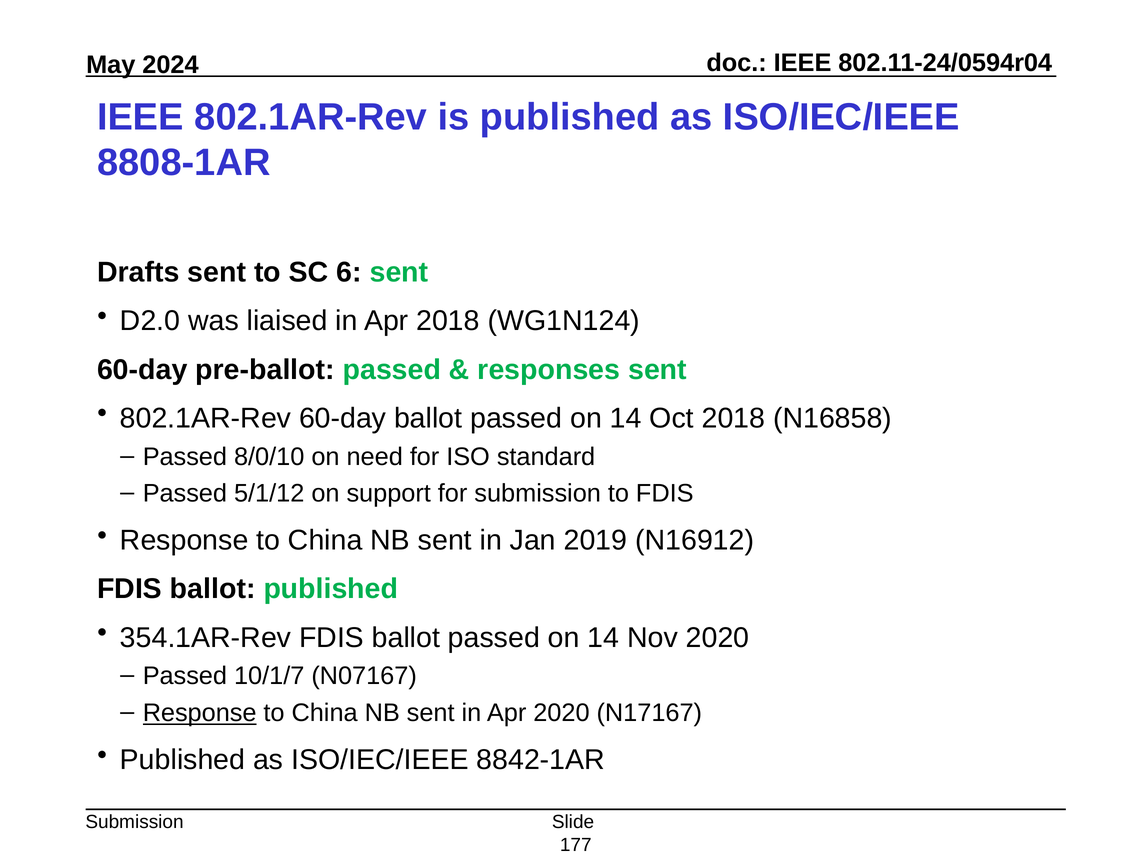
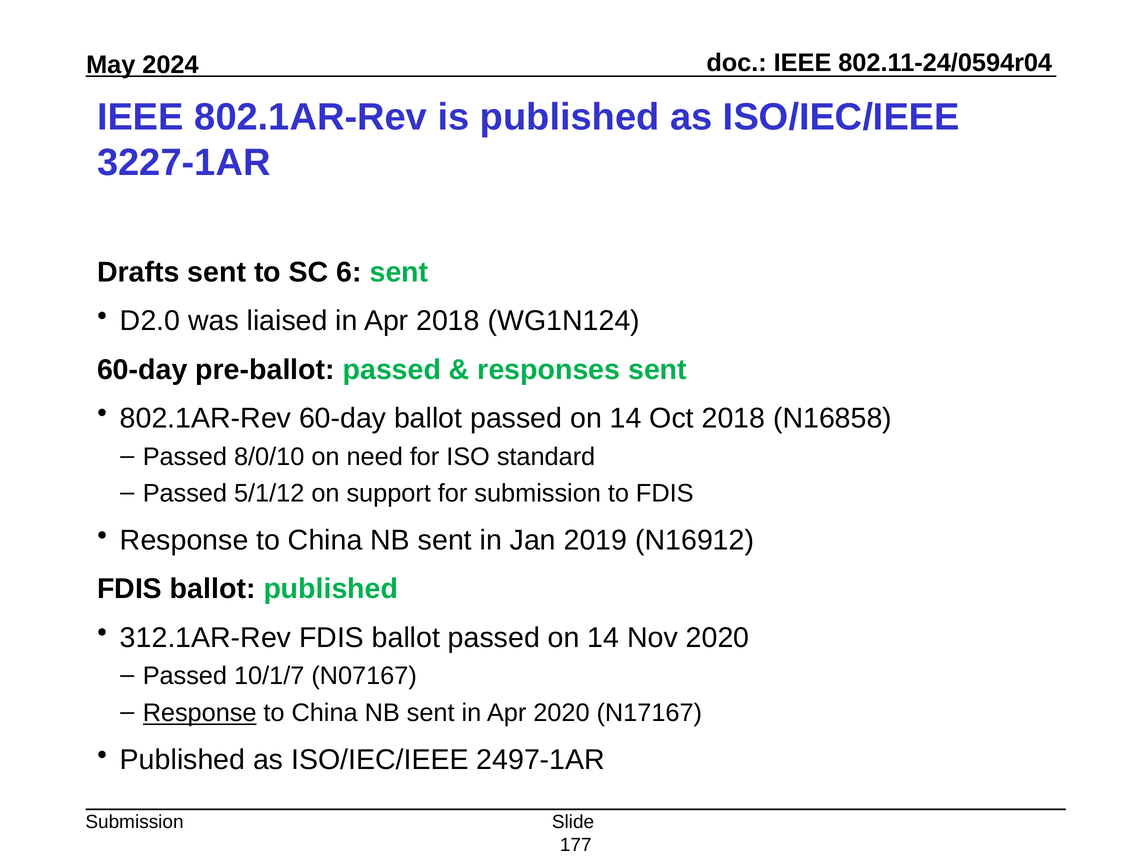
8808-1AR: 8808-1AR -> 3227-1AR
354.1AR-Rev: 354.1AR-Rev -> 312.1AR-Rev
8842-1AR: 8842-1AR -> 2497-1AR
